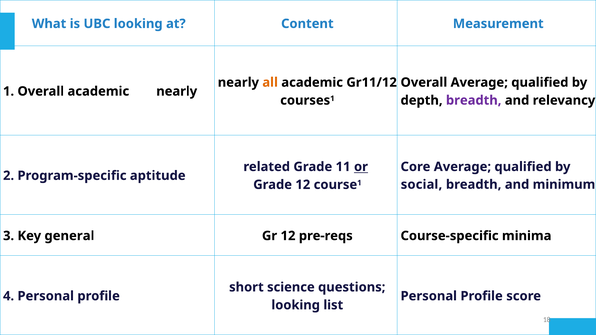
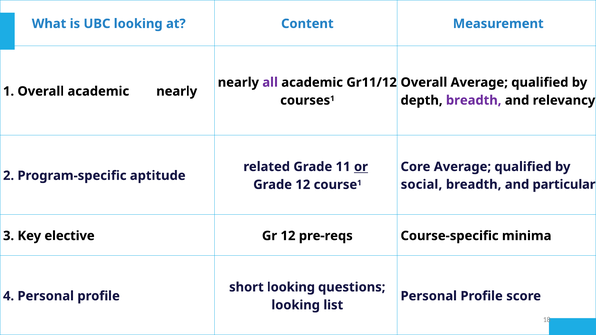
all colour: orange -> purple
minimum: minimum -> particular
general: general -> elective
short science: science -> looking
